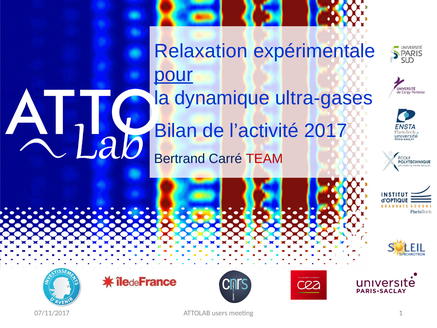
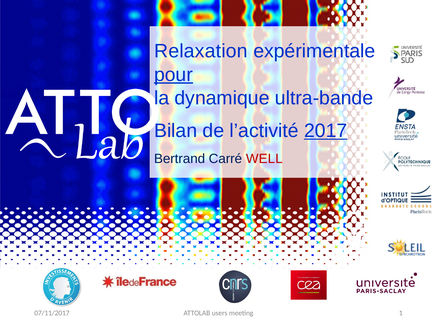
ultra-gases: ultra-gases -> ultra-bande
2017 underline: none -> present
TEAM: TEAM -> WELL
